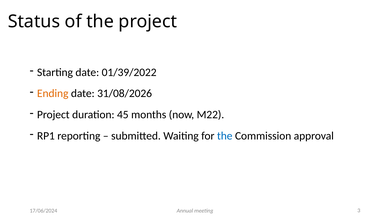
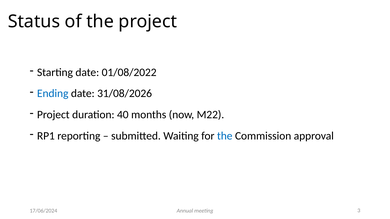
01/39/2022: 01/39/2022 -> 01/08/2022
Ending colour: orange -> blue
45: 45 -> 40
